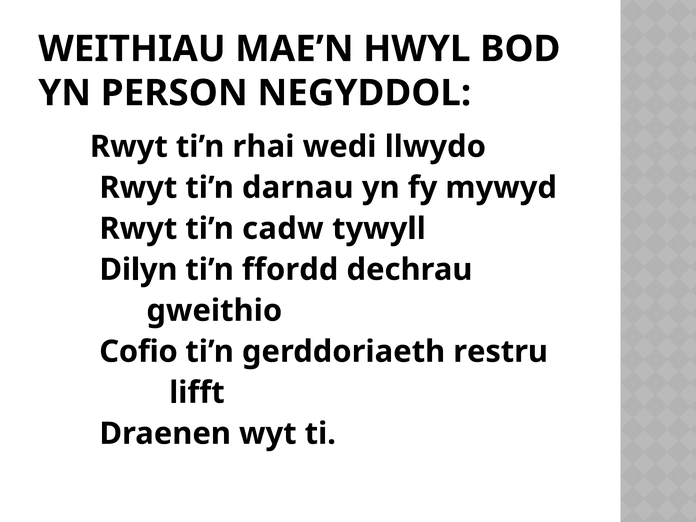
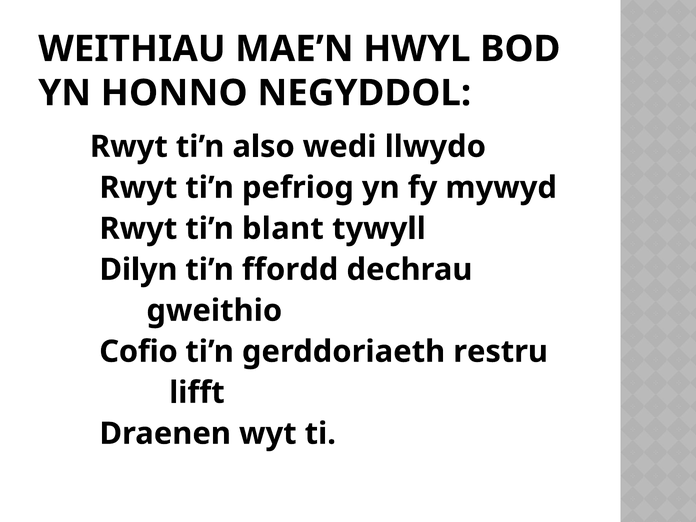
PERSON: PERSON -> HONNO
rhai: rhai -> also
darnau: darnau -> pefriog
cadw: cadw -> blant
